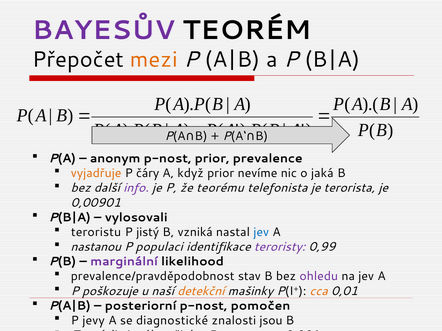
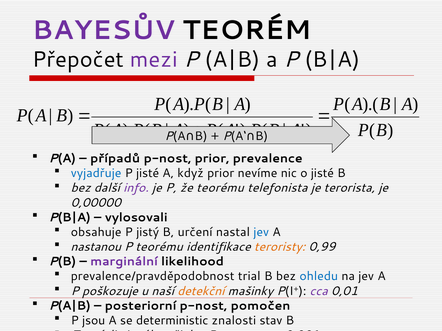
mezi colour: orange -> purple
anonym: anonym -> případů
vyjadřuje colour: orange -> blue
P čáry: čáry -> jisté
o jaká: jaká -> jisté
0,00901: 0,00901 -> 0,00000
teroristu: teroristu -> obsahuje
vzniká: vzniká -> určení
P populaci: populaci -> teorému
teroristy colour: purple -> orange
stav: stav -> trial
ohledu colour: purple -> blue
cca colour: orange -> purple
jevy: jevy -> jsou
diagnostické: diagnostické -> deterministic
jsou: jsou -> stav
